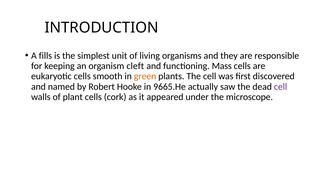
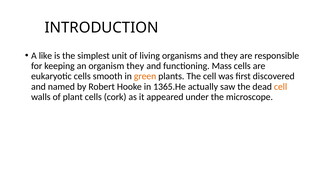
fills: fills -> like
organism cleft: cleft -> they
9665.He: 9665.He -> 1365.He
cell at (281, 86) colour: purple -> orange
